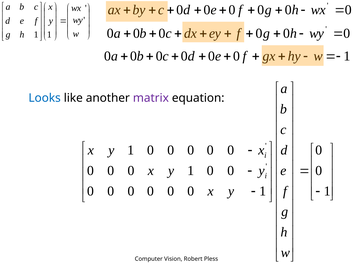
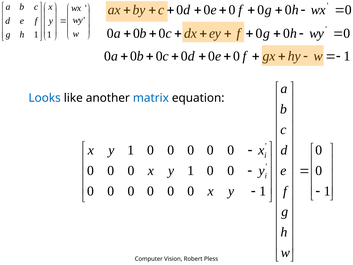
matrix colour: purple -> blue
